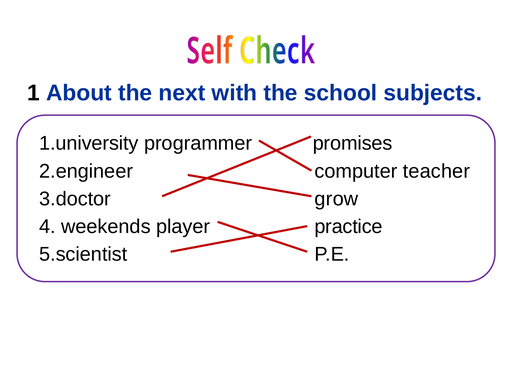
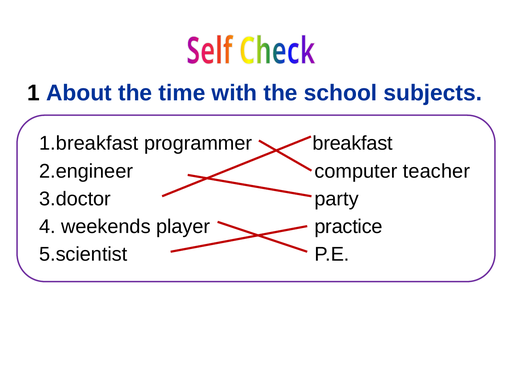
next: next -> time
1.university: 1.university -> 1.breakfast
promises: promises -> breakfast
grow: grow -> party
